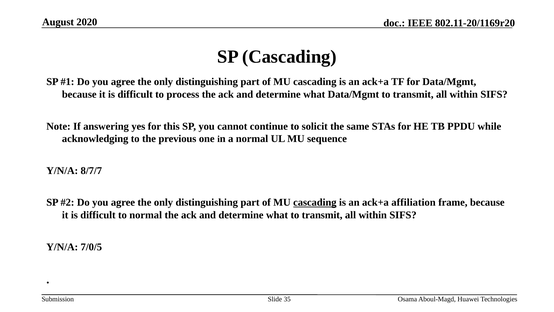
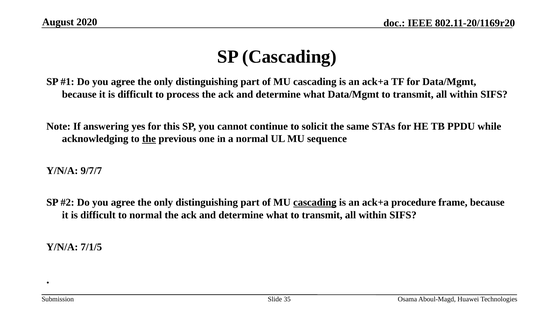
the at (149, 139) underline: none -> present
8/7/7: 8/7/7 -> 9/7/7
affiliation: affiliation -> procedure
7/0/5: 7/0/5 -> 7/1/5
